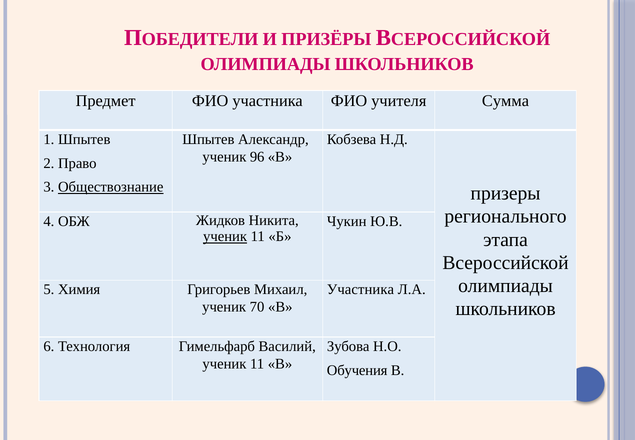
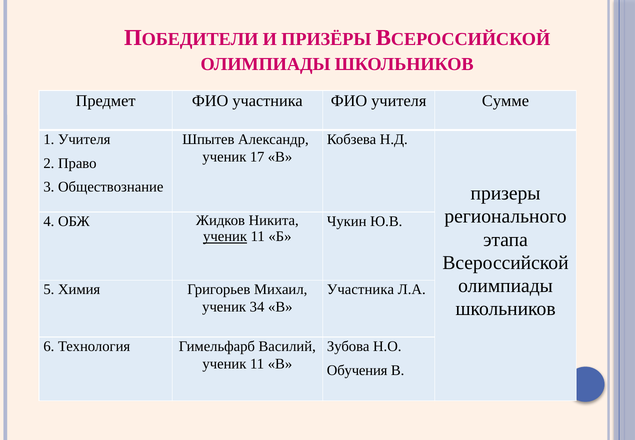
Сумма: Сумма -> Сумме
1 Шпытев: Шпытев -> Учителя
96: 96 -> 17
Обществознание underline: present -> none
70: 70 -> 34
